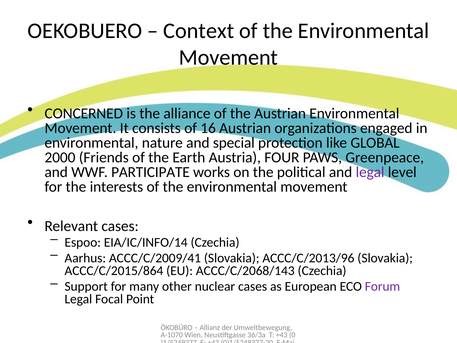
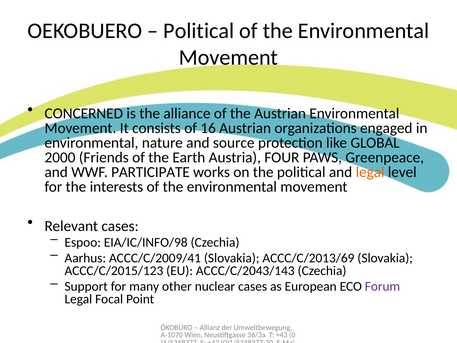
Context at (199, 31): Context -> Political
special: special -> source
legal at (370, 172) colour: purple -> orange
EIA/IC/INFO/14: EIA/IC/INFO/14 -> EIA/IC/INFO/98
ACCC/C/2013/96: ACCC/C/2013/96 -> ACCC/C/2013/69
ACCC/C/2015/864: ACCC/C/2015/864 -> ACCC/C/2015/123
ACCC/C/2068/143: ACCC/C/2068/143 -> ACCC/C/2043/143
